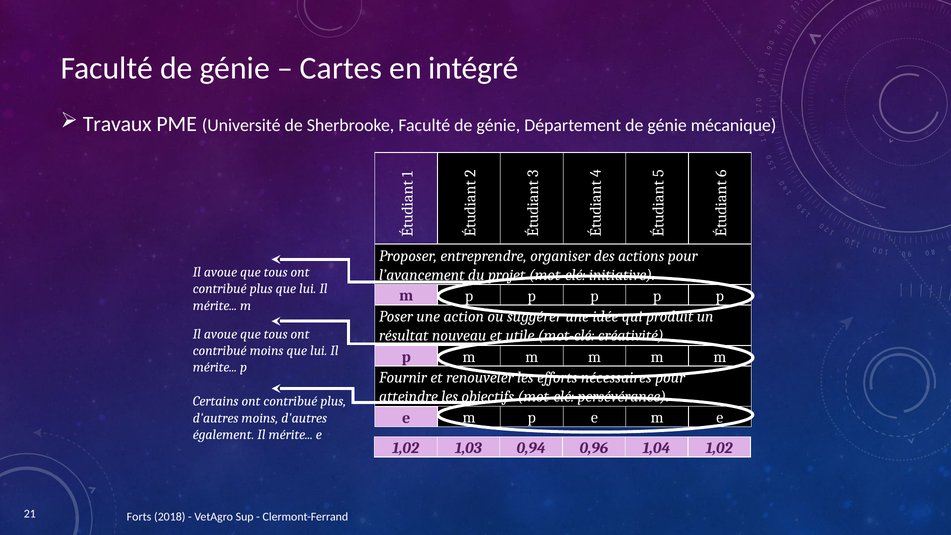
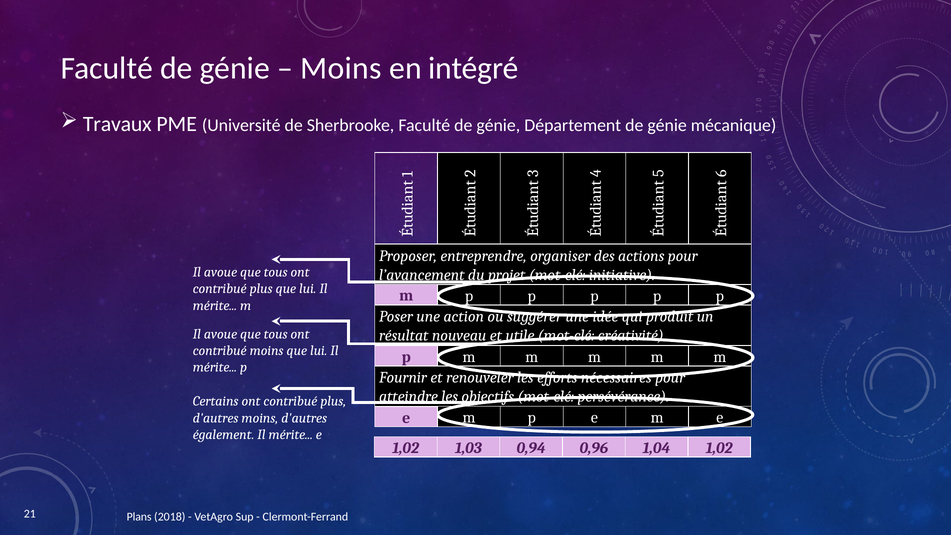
Cartes at (341, 68): Cartes -> Moins
Forts: Forts -> Plans
